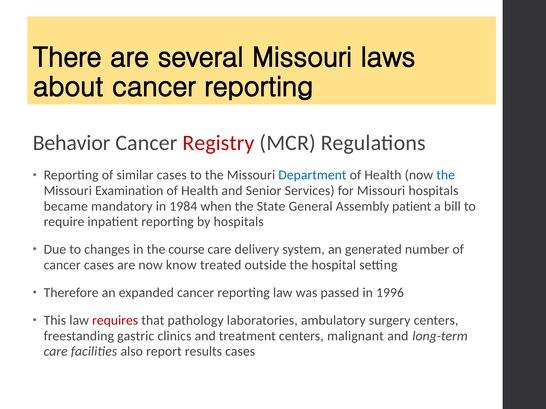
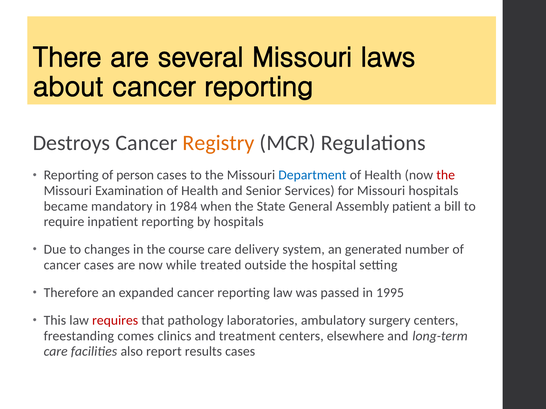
Behavior: Behavior -> Destroys
Registry colour: red -> orange
similar: similar -> person
the at (446, 175) colour: blue -> red
know: know -> while
1996: 1996 -> 1995
gastric: gastric -> comes
malignant: malignant -> elsewhere
